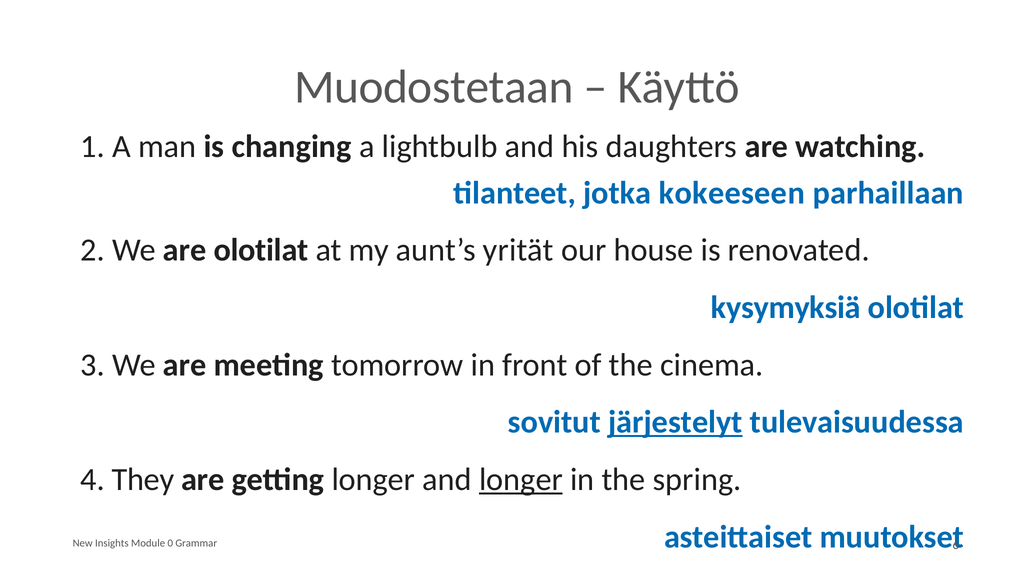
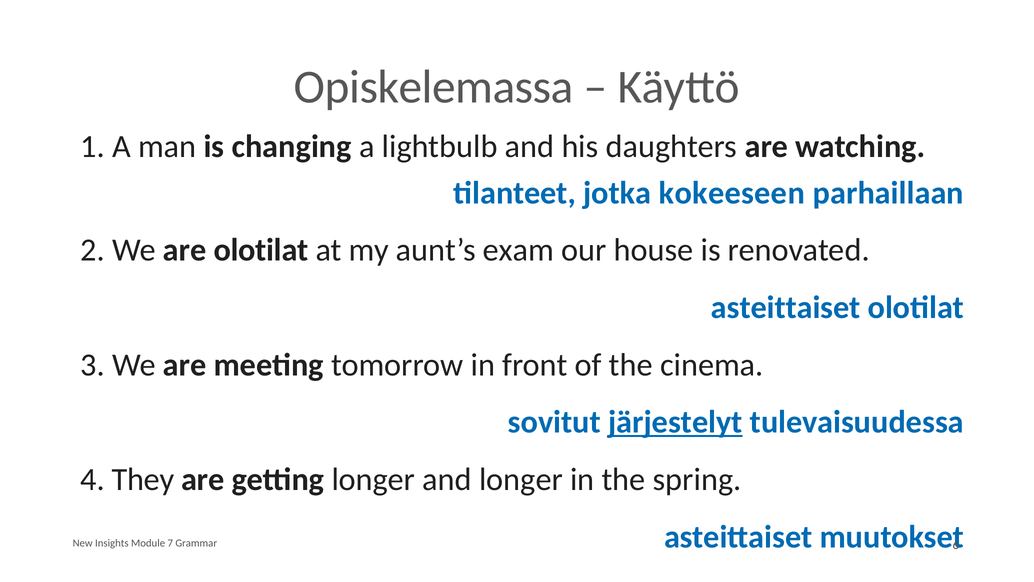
Muodostetaan: Muodostetaan -> Opiskelemassa
yrität: yrität -> exam
kysymyksiä at (786, 307): kysymyksiä -> asteittaiset
longer at (521, 479) underline: present -> none
0: 0 -> 7
